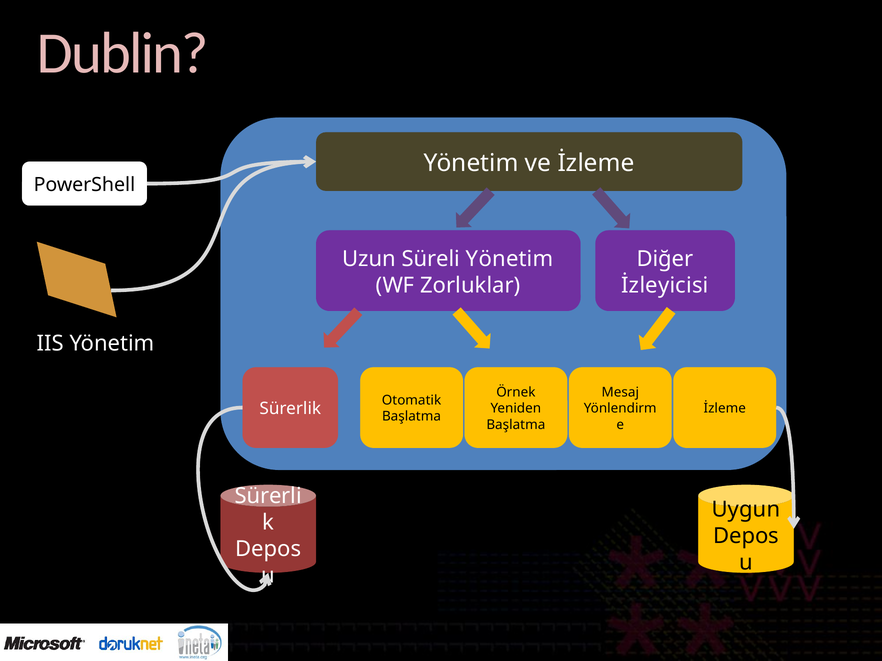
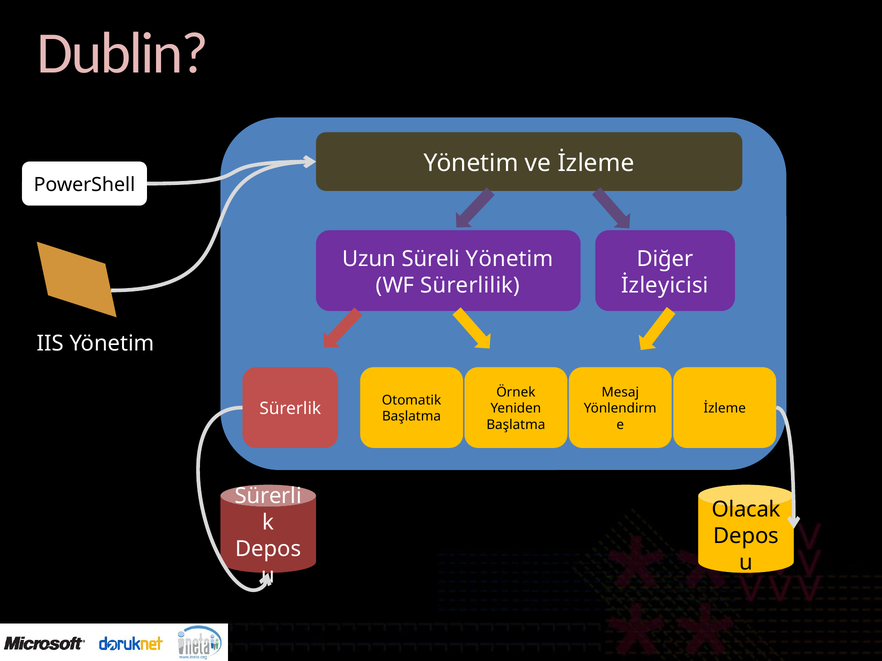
Zorluklar: Zorluklar -> Sürerlilik
Uygun: Uygun -> Olacak
